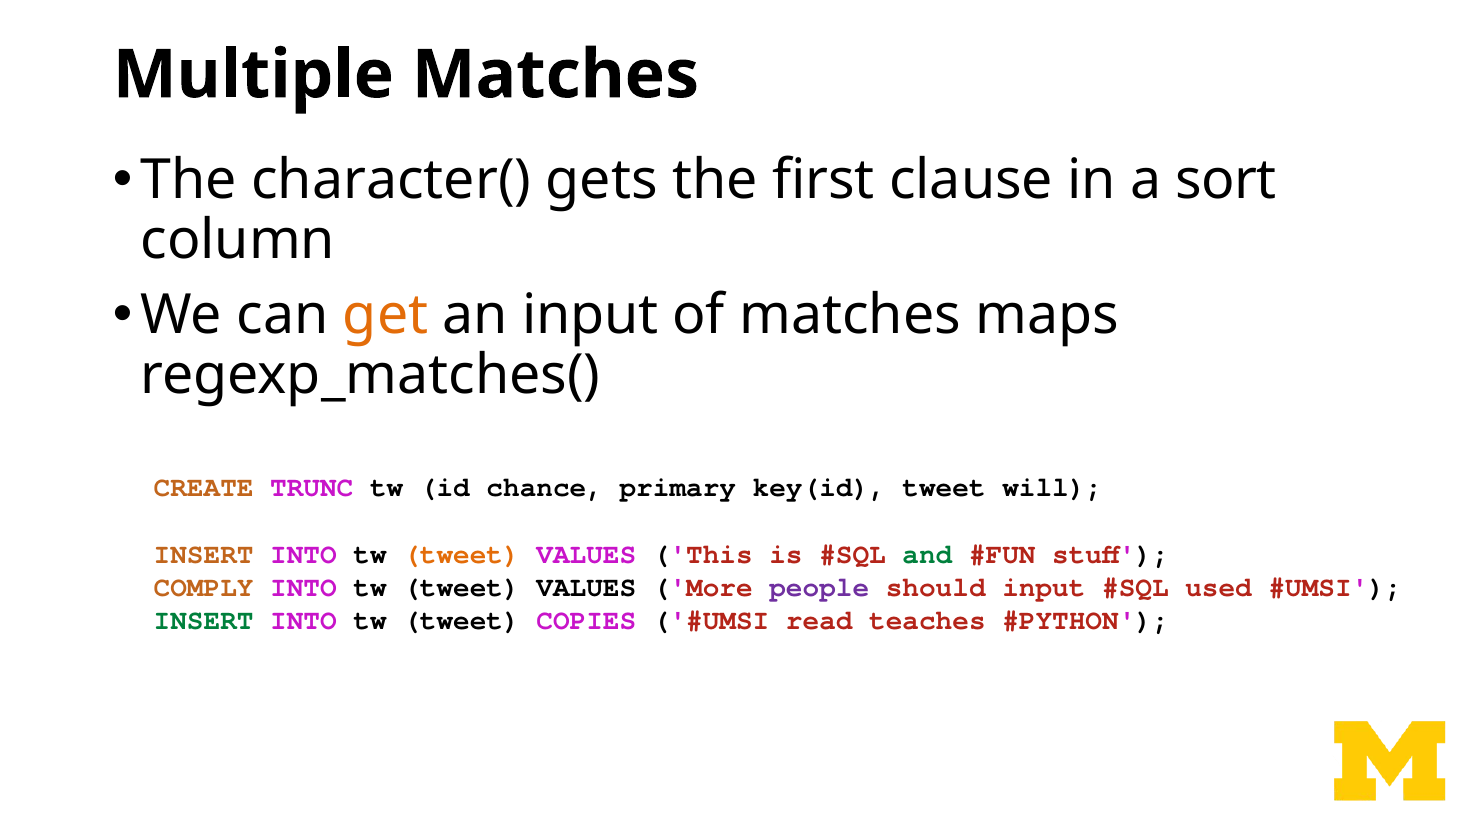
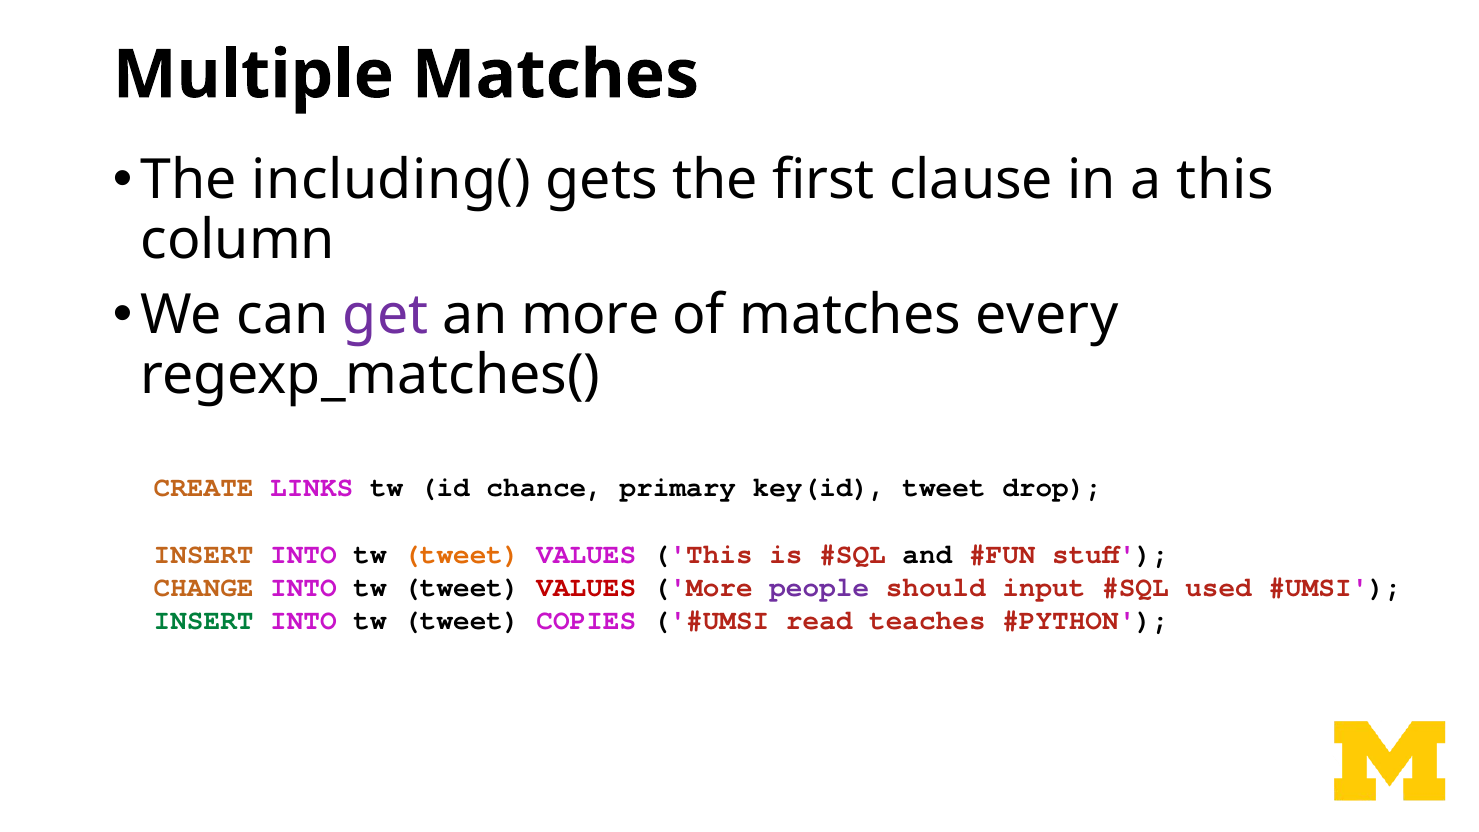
character(: character( -> including(
a sort: sort -> this
get colour: orange -> purple
an input: input -> more
maps: maps -> every
TRUNC: TRUNC -> LINKS
will: will -> drop
and colour: green -> black
COMPLY: COMPLY -> CHANGE
VALUES at (586, 587) colour: black -> red
